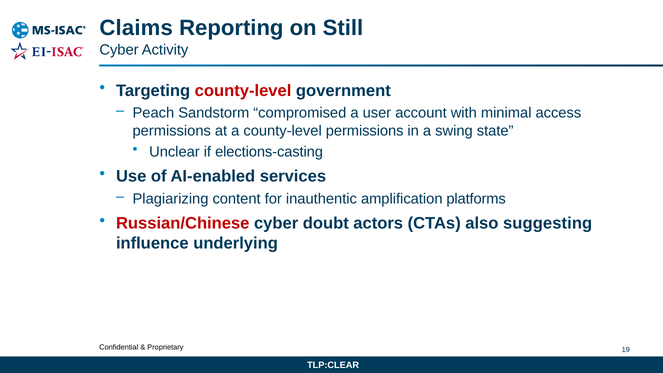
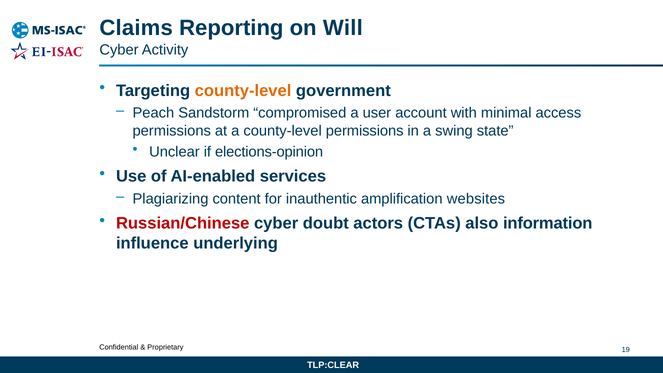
Still: Still -> Will
county-level at (243, 91) colour: red -> orange
elections-casting: elections-casting -> elections-opinion
platforms: platforms -> websites
suggesting: suggesting -> information
